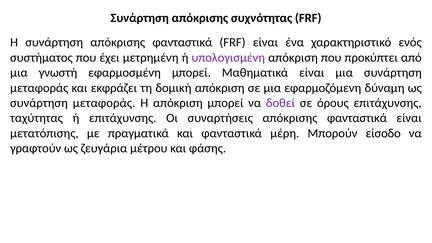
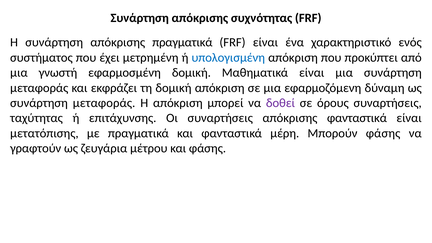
συνάρτηση απόκρισης φανταστικά: φανταστικά -> πραγματικά
υπολογισμένη colour: purple -> blue
εφαρμοσμένη μπορεί: μπορεί -> δομική
όρους επιτάχυνσης: επιτάχυνσης -> συναρτήσεις
Μπορούν είσοδο: είσοδο -> φάσης
